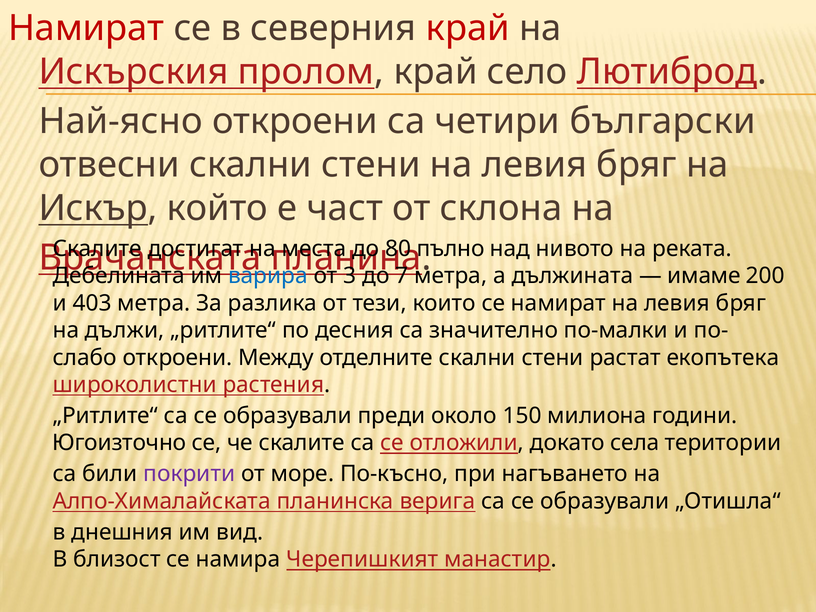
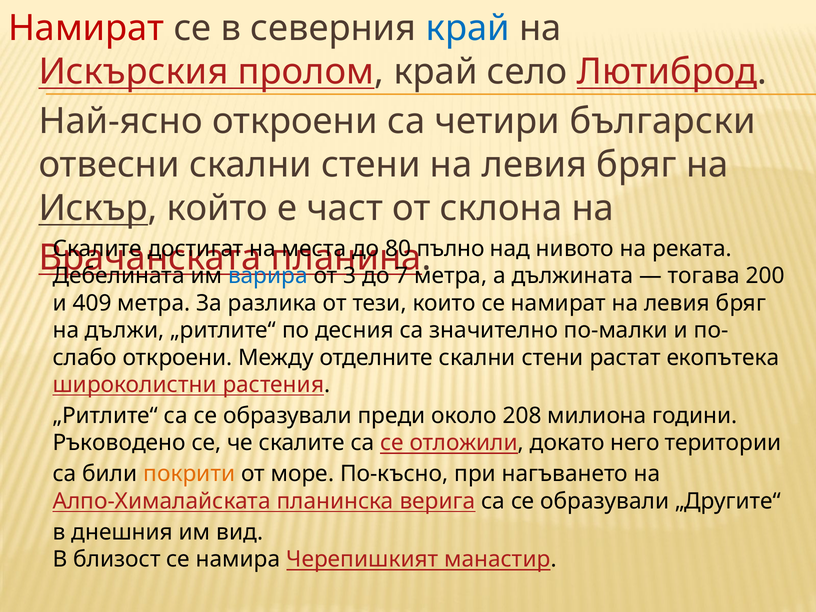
край at (468, 28) colour: red -> blue
имаме: имаме -> тогава
403: 403 -> 409
150: 150 -> 208
Югоизточно: Югоизточно -> Ръководено
села: села -> него
покрити colour: purple -> orange
„Отишла“: „Отишла“ -> „Другите“
